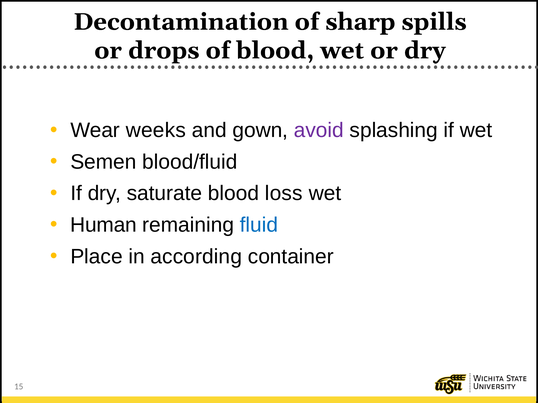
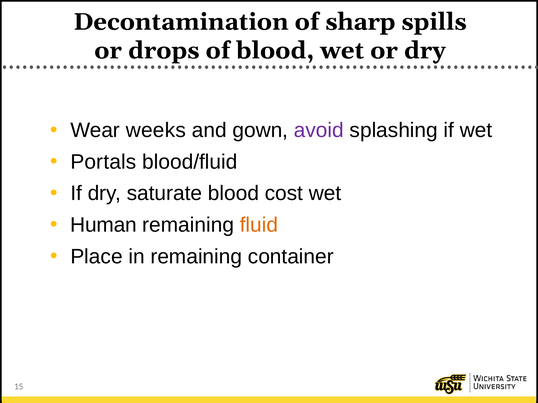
Semen: Semen -> Portals
loss: loss -> cost
fluid colour: blue -> orange
in according: according -> remaining
